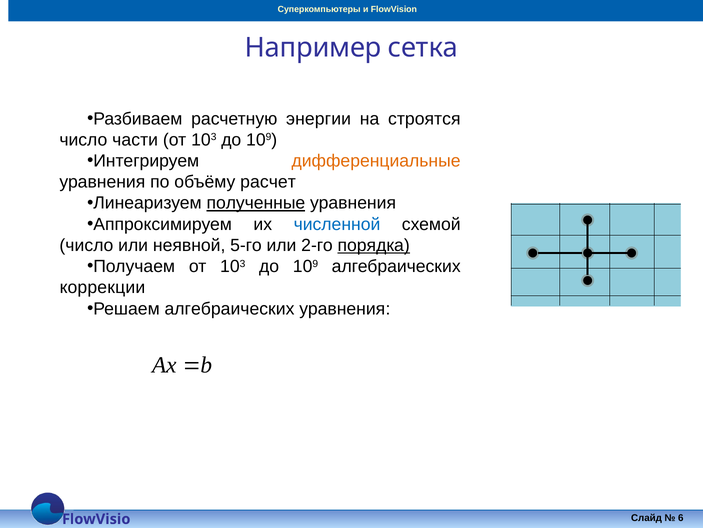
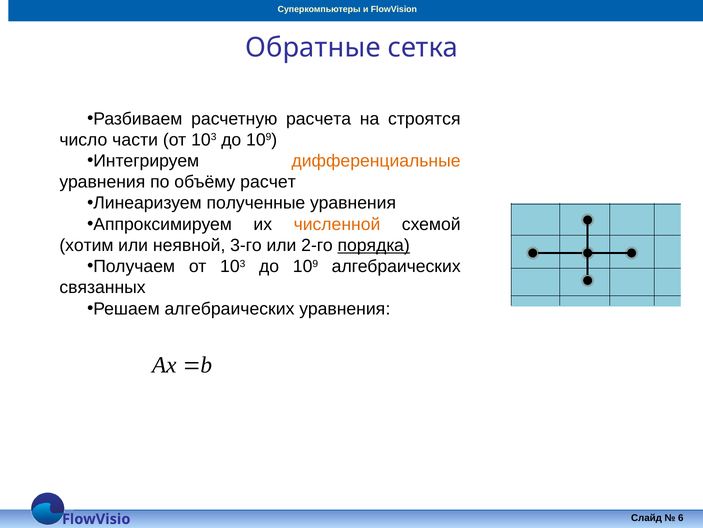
Например: Например -> Обратные
энергии: энергии -> расчета
полученные underline: present -> none
численной colour: blue -> orange
число at (86, 245): число -> хотим
5-го: 5-го -> 3-го
коррекции: коррекции -> связанных
